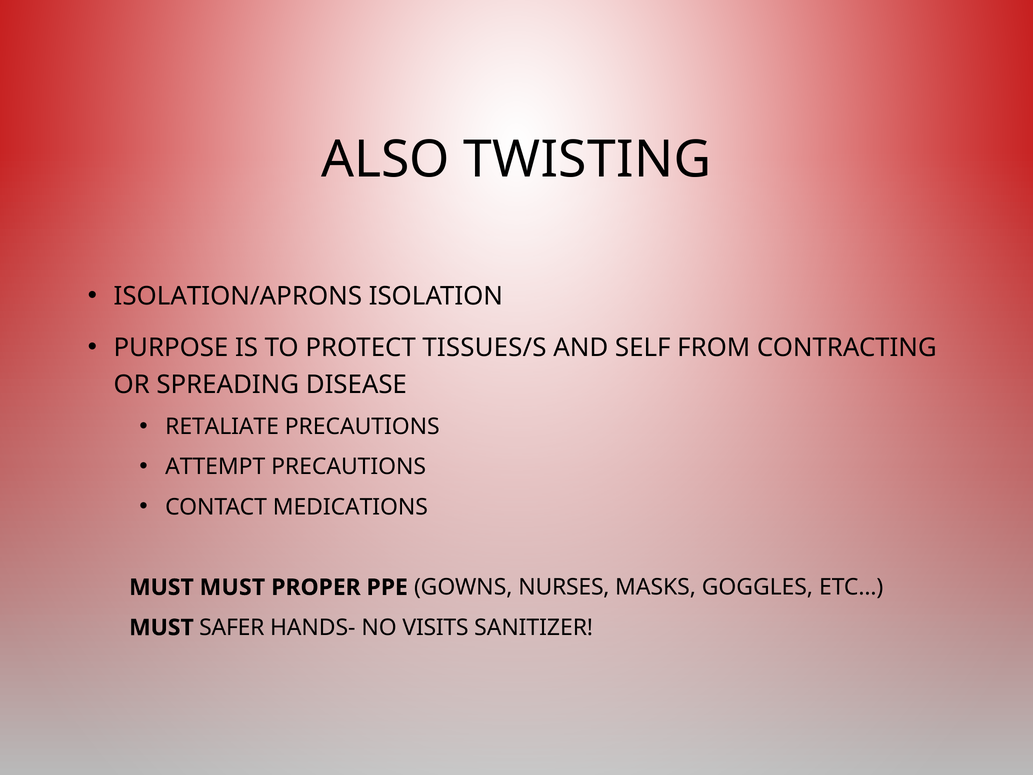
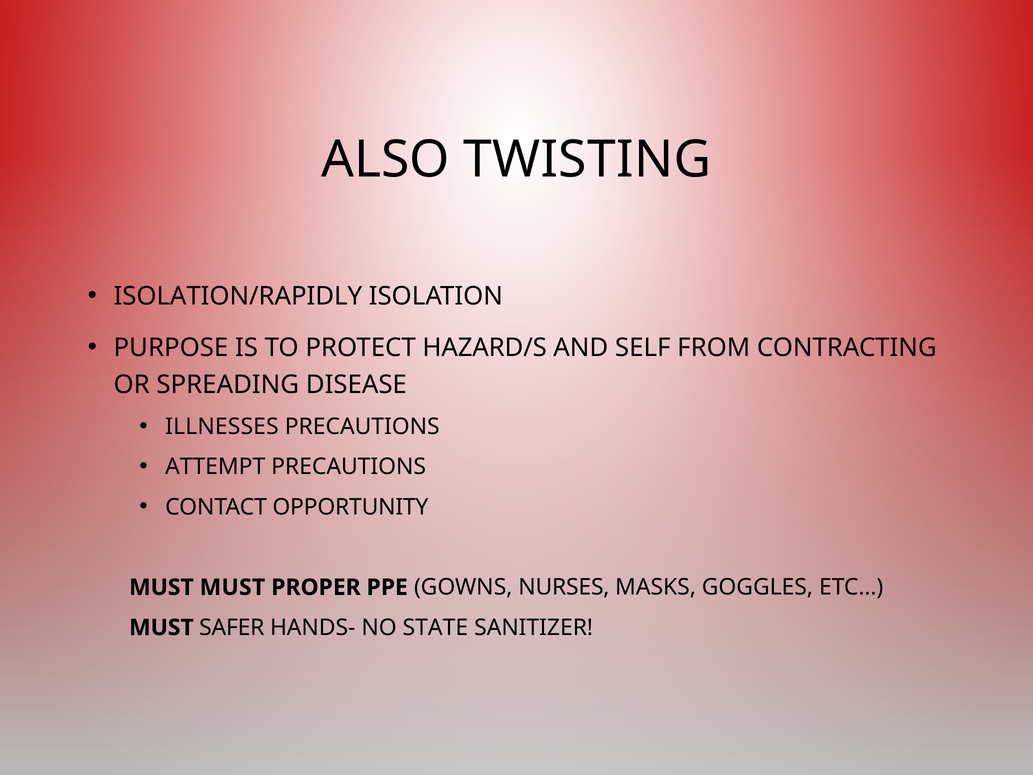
ISOLATION/APRONS: ISOLATION/APRONS -> ISOLATION/RAPIDLY
TISSUES/S: TISSUES/S -> HAZARD/S
RETALIATE: RETALIATE -> ILLNESSES
MEDICATIONS: MEDICATIONS -> OPPORTUNITY
VISITS: VISITS -> STATE
